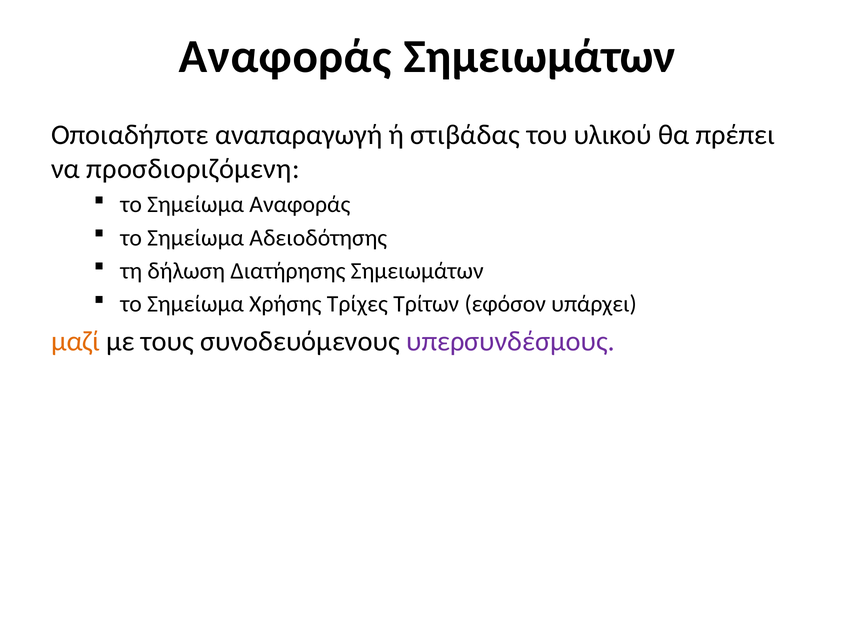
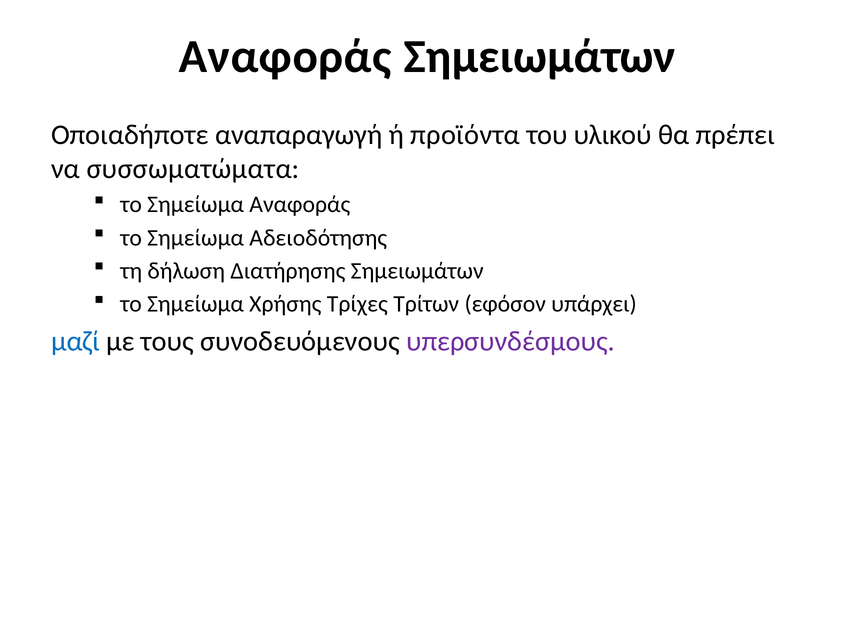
στιβάδας: στιβάδας -> προϊόντα
προσδιοριζόμενη: προσδιοριζόμενη -> συσσωματώματα
μαζί colour: orange -> blue
